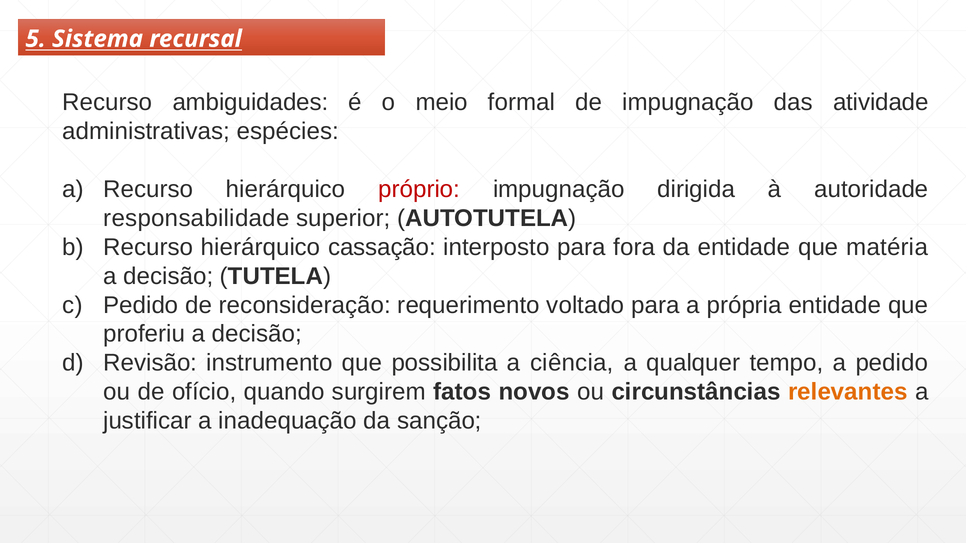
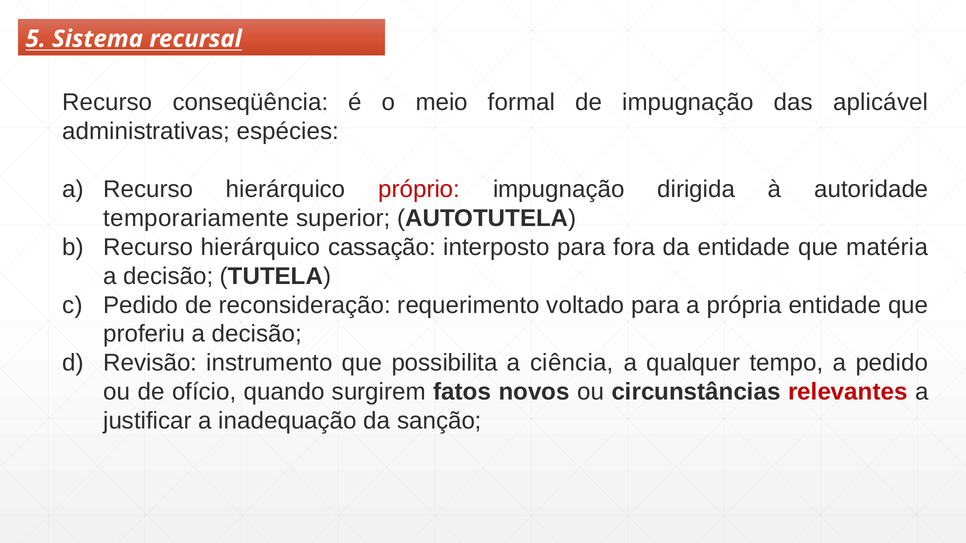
ambiguidades: ambiguidades -> conseqüência
atividade: atividade -> aplicável
responsabilidade: responsabilidade -> temporariamente
relevantes colour: orange -> red
